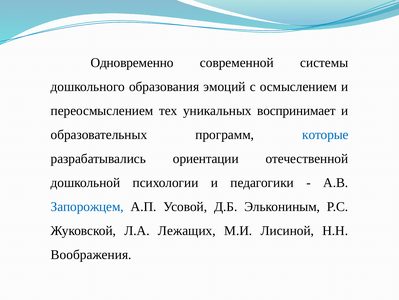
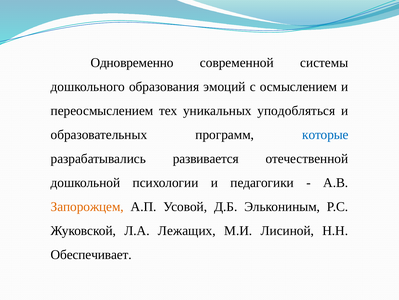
воспринимает: воспринимает -> уподобляться
ориентации: ориентации -> развивается
Запорожцем colour: blue -> orange
Воображения: Воображения -> Обеспечивает
